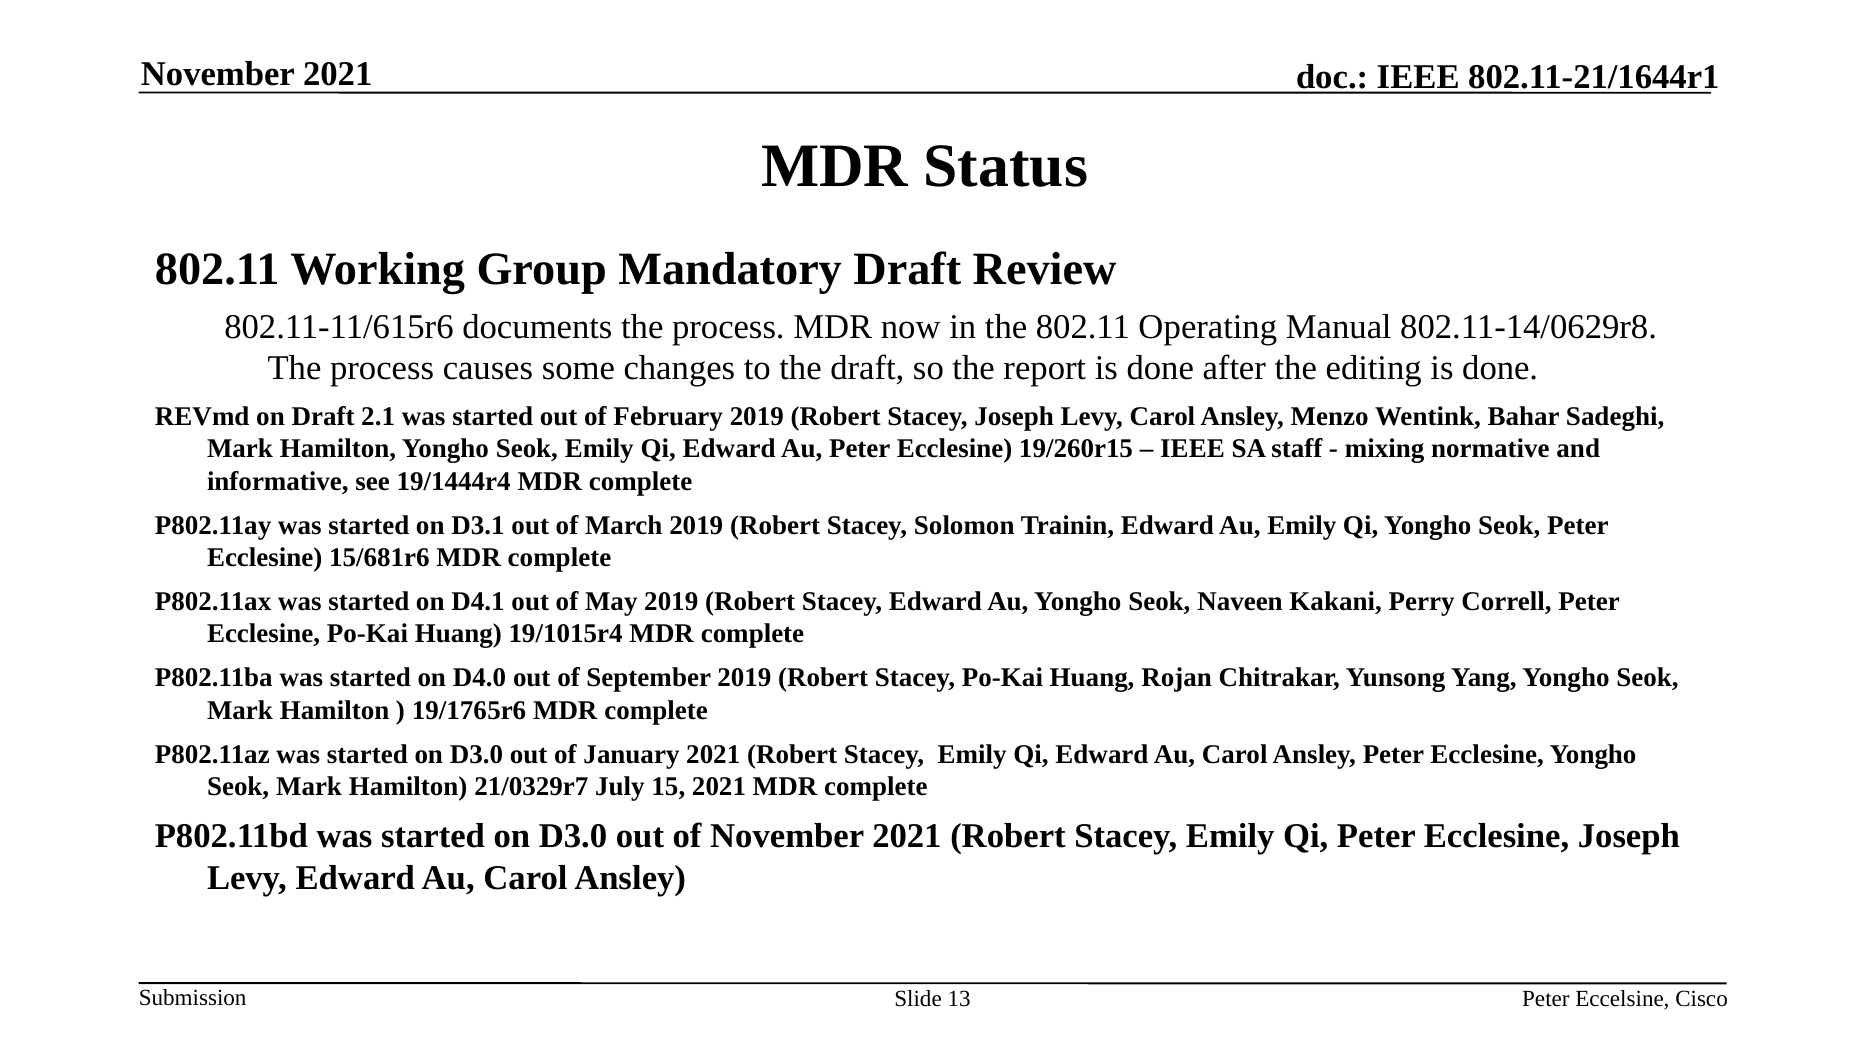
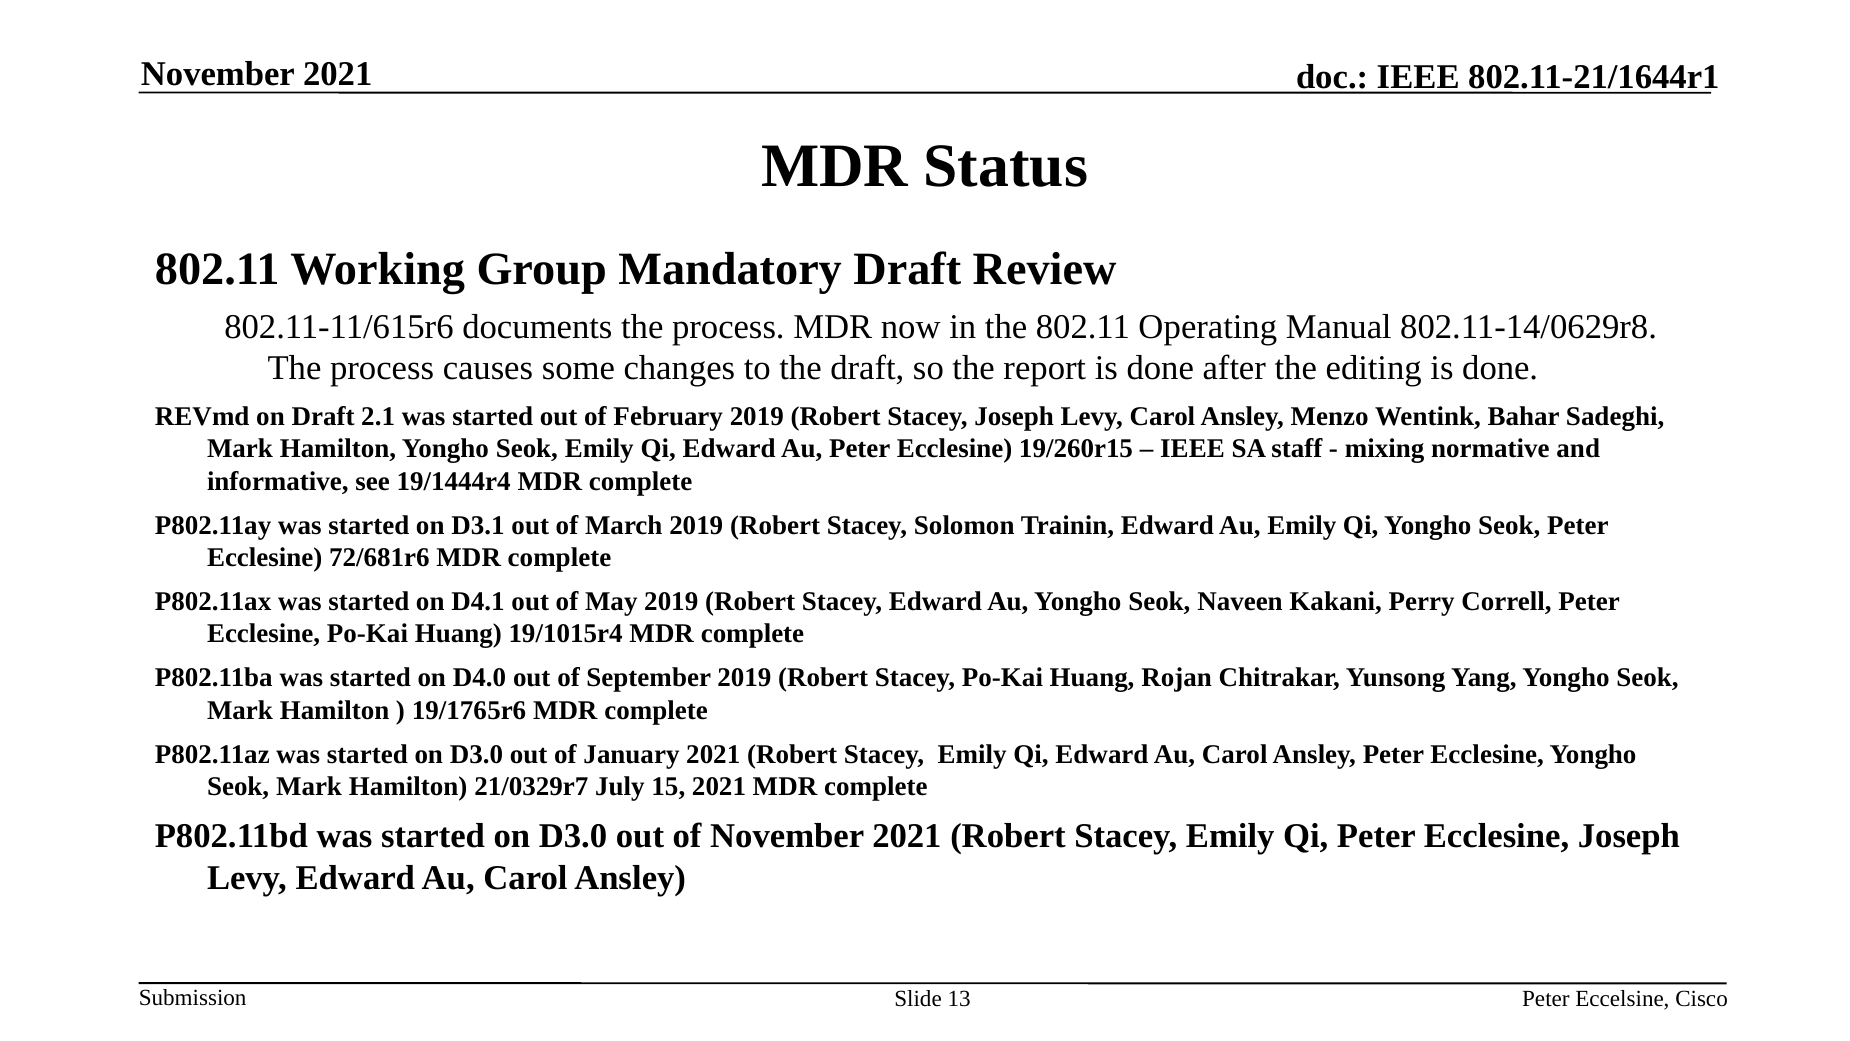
15/681r6: 15/681r6 -> 72/681r6
